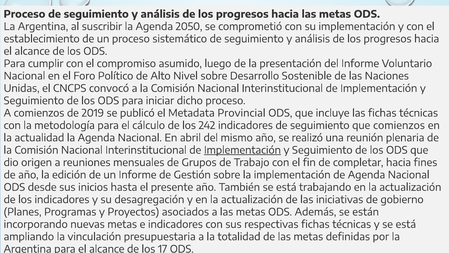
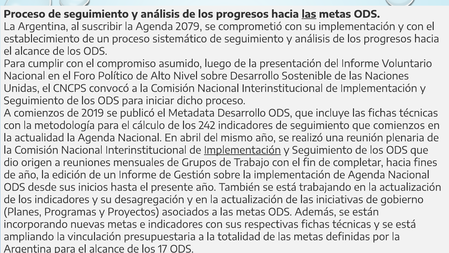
las at (309, 14) underline: none -> present
2050: 2050 -> 2079
Metadata Provincial: Provincial -> Desarrollo
